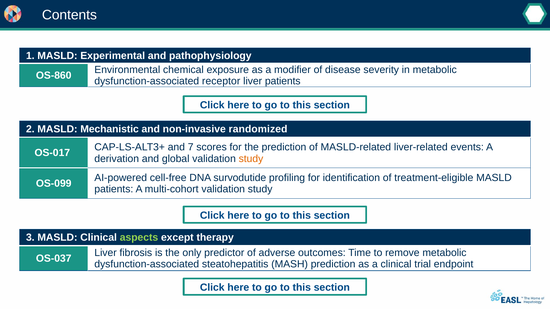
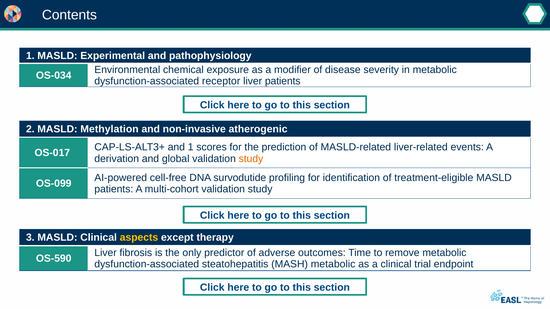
OS-860: OS-860 -> OS-034
Mechanistic: Mechanistic -> Methylation
randomized: randomized -> atherogenic
and 7: 7 -> 1
aspects colour: light green -> yellow
OS-037: OS-037 -> OS-590
MASH prediction: prediction -> metabolic
